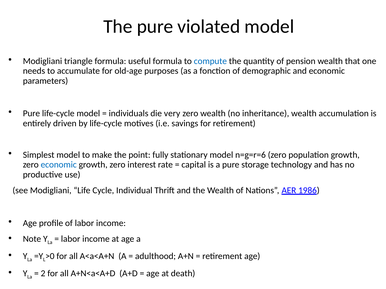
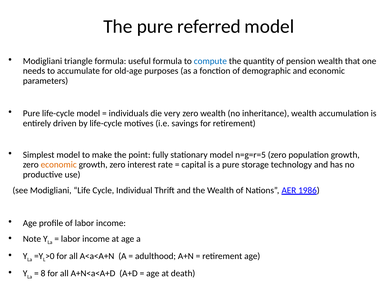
violated: violated -> referred
n=g=r=6: n=g=r=6 -> n=g=r=5
economic at (59, 165) colour: blue -> orange
2: 2 -> 8
